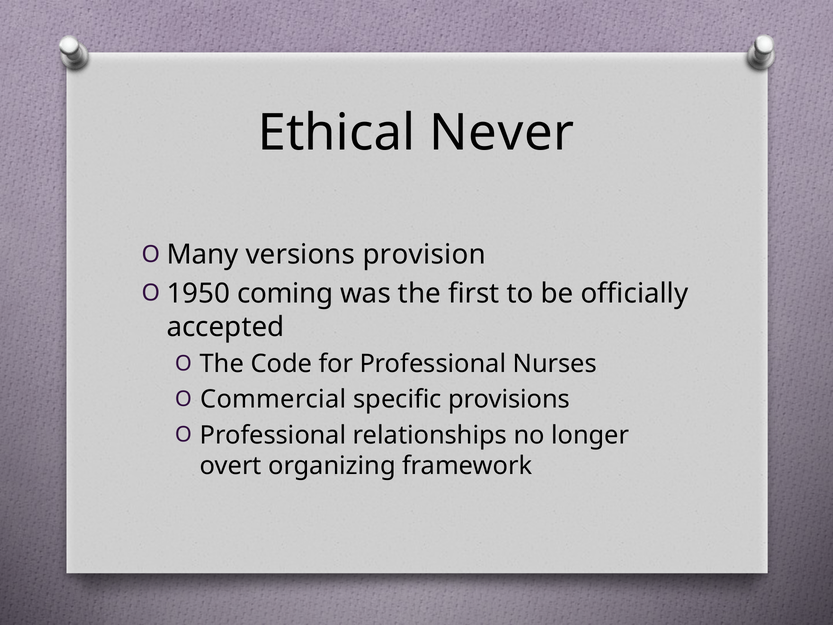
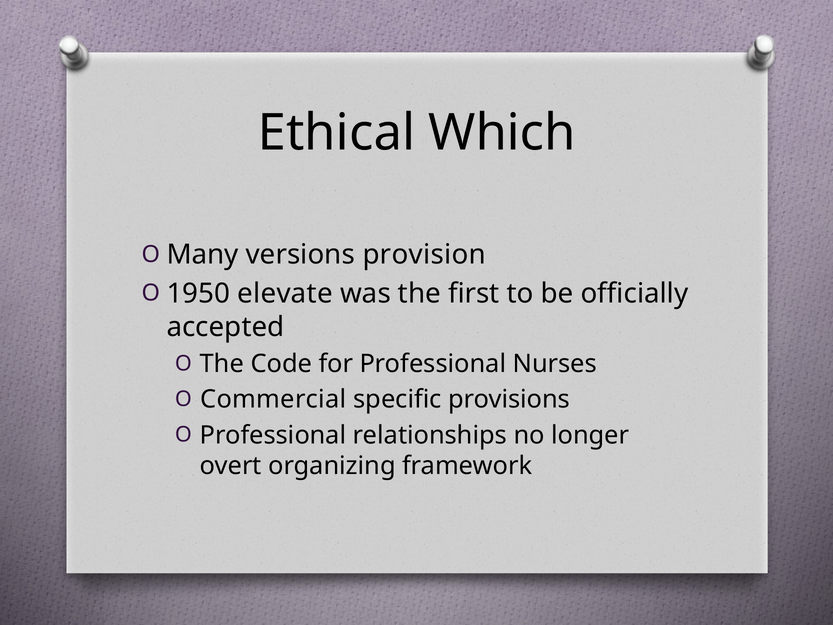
Never: Never -> Which
coming: coming -> elevate
